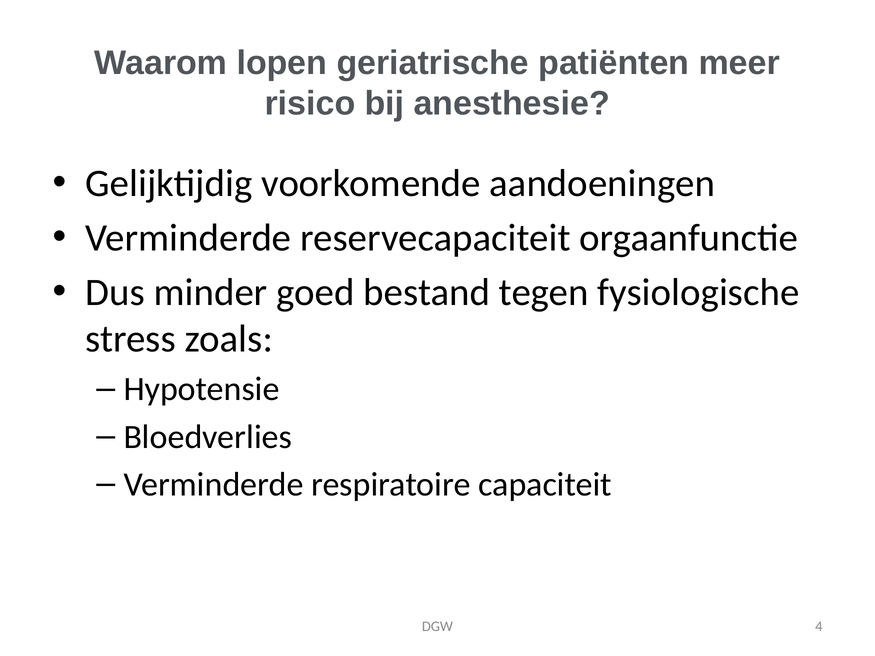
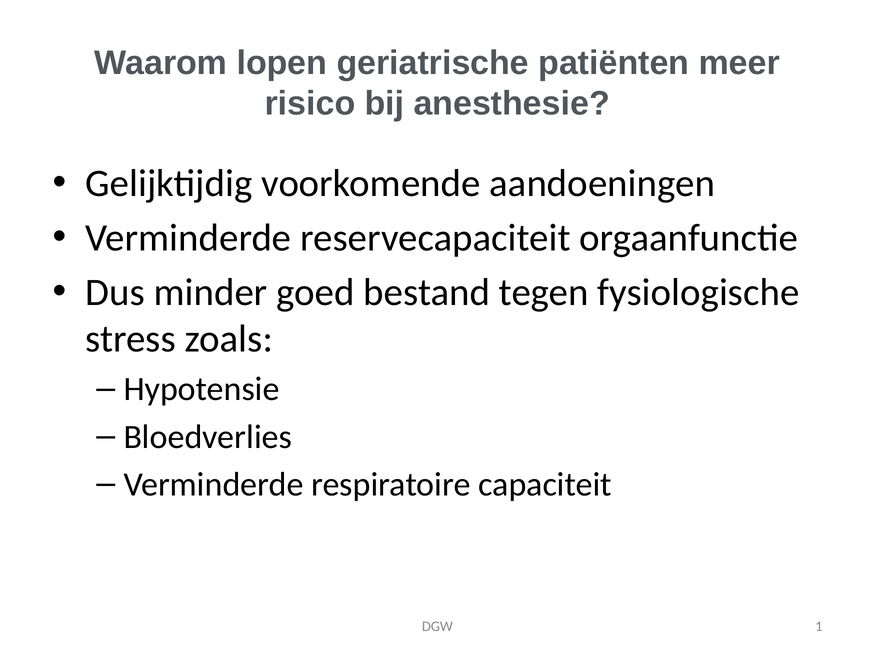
4: 4 -> 1
